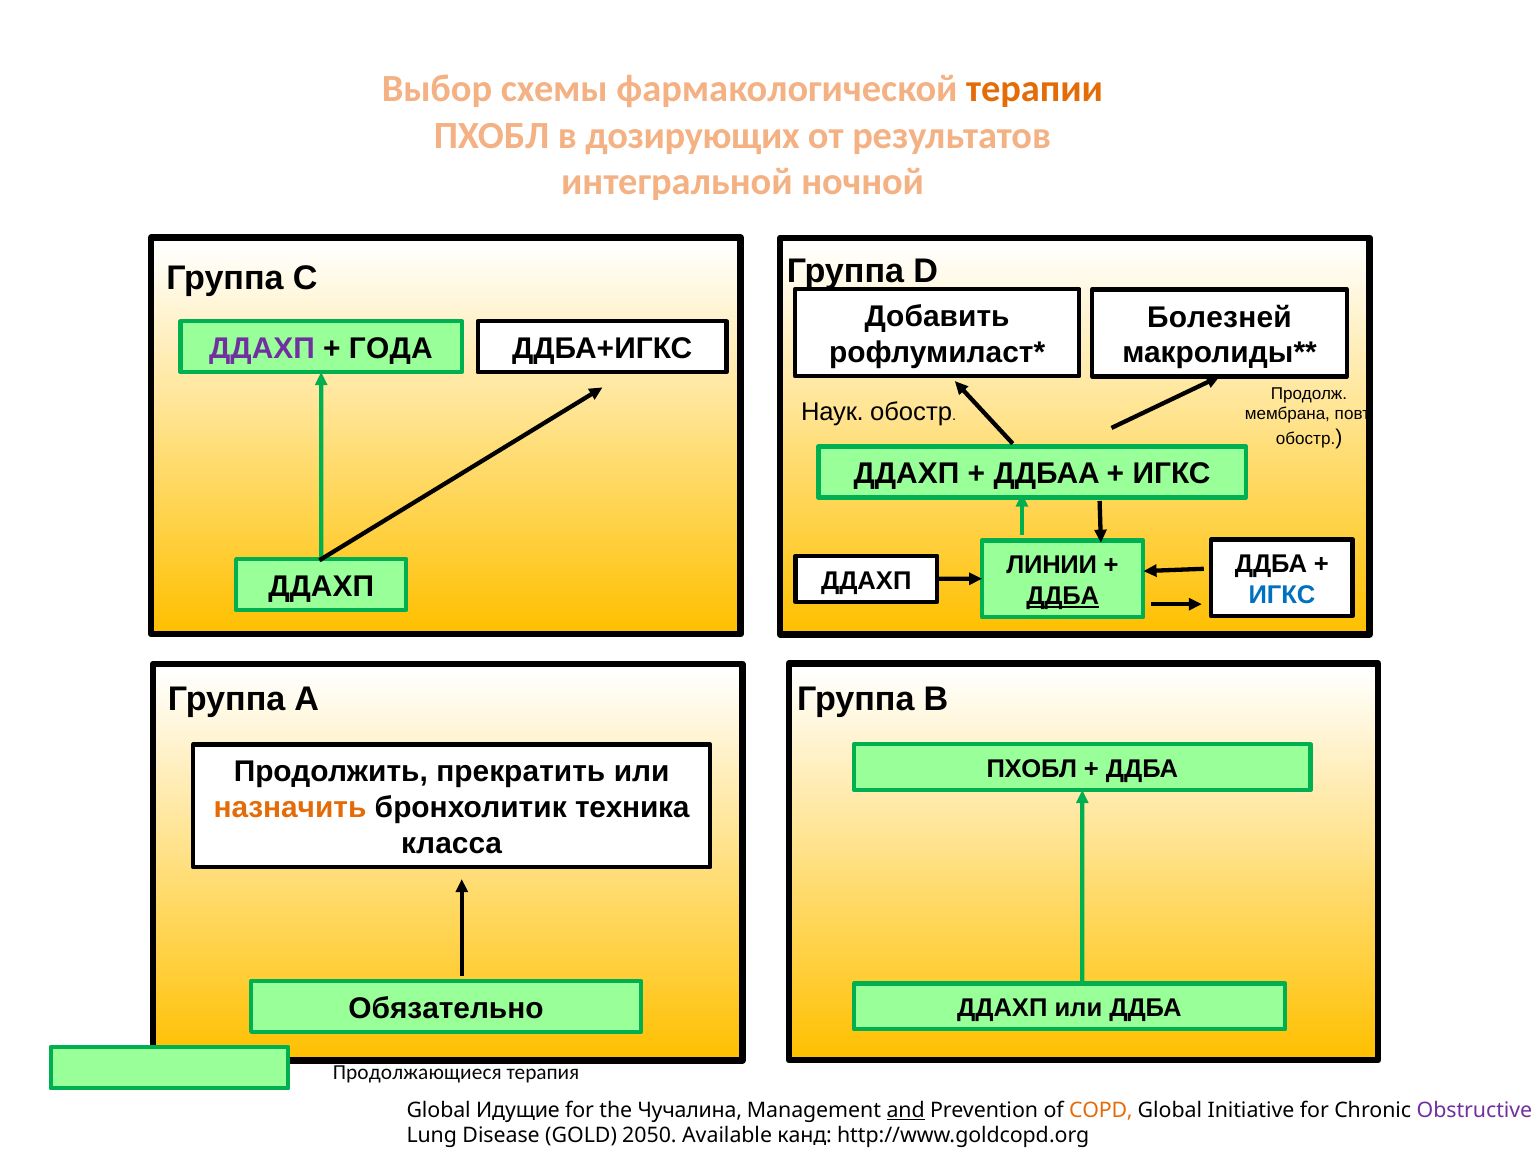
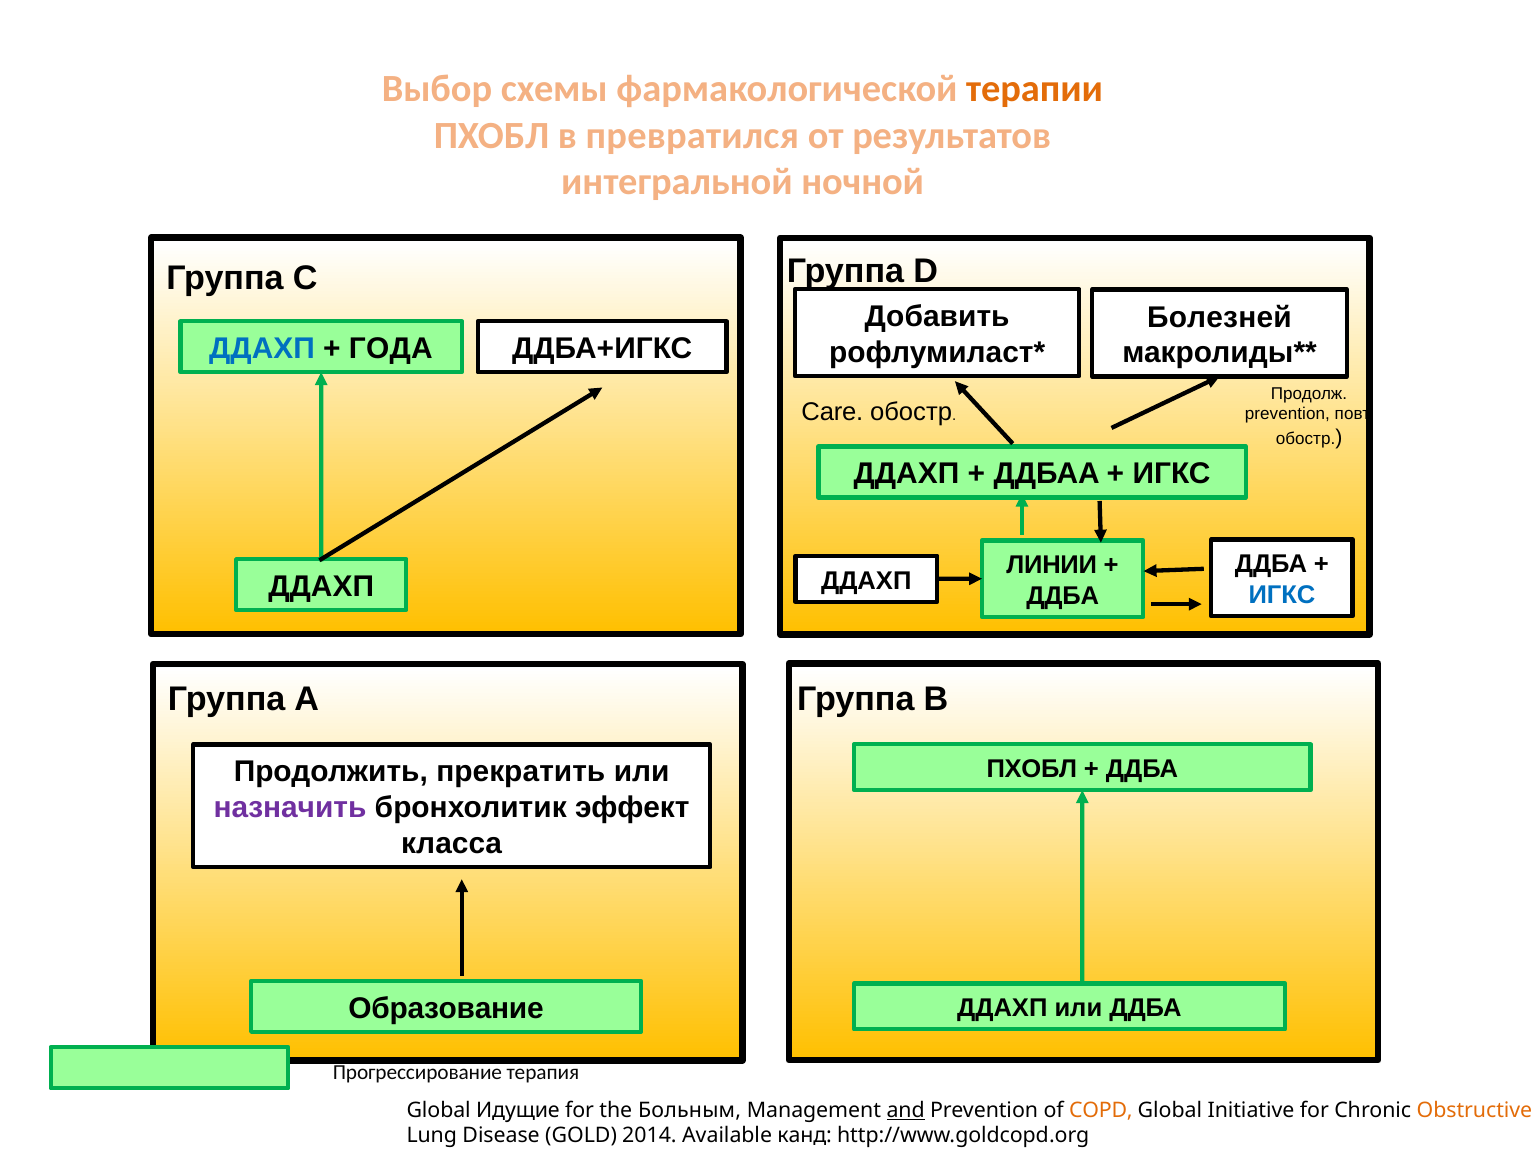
дозирующих: дозирующих -> превратился
ДДАХП at (262, 349) colour: purple -> blue
Наук: Наук -> Care
мембрана at (1287, 414): мембрана -> prevention
ДДБА at (1063, 596) underline: present -> none
назначить colour: orange -> purple
бронхолитик техника: техника -> эффект
Обязательно: Обязательно -> Образование
Продолжающиеся at (417, 1072): Продолжающиеся -> Прогрессирование
Чучалина: Чучалина -> Больным
Obstructive colour: purple -> orange
2050: 2050 -> 2014
